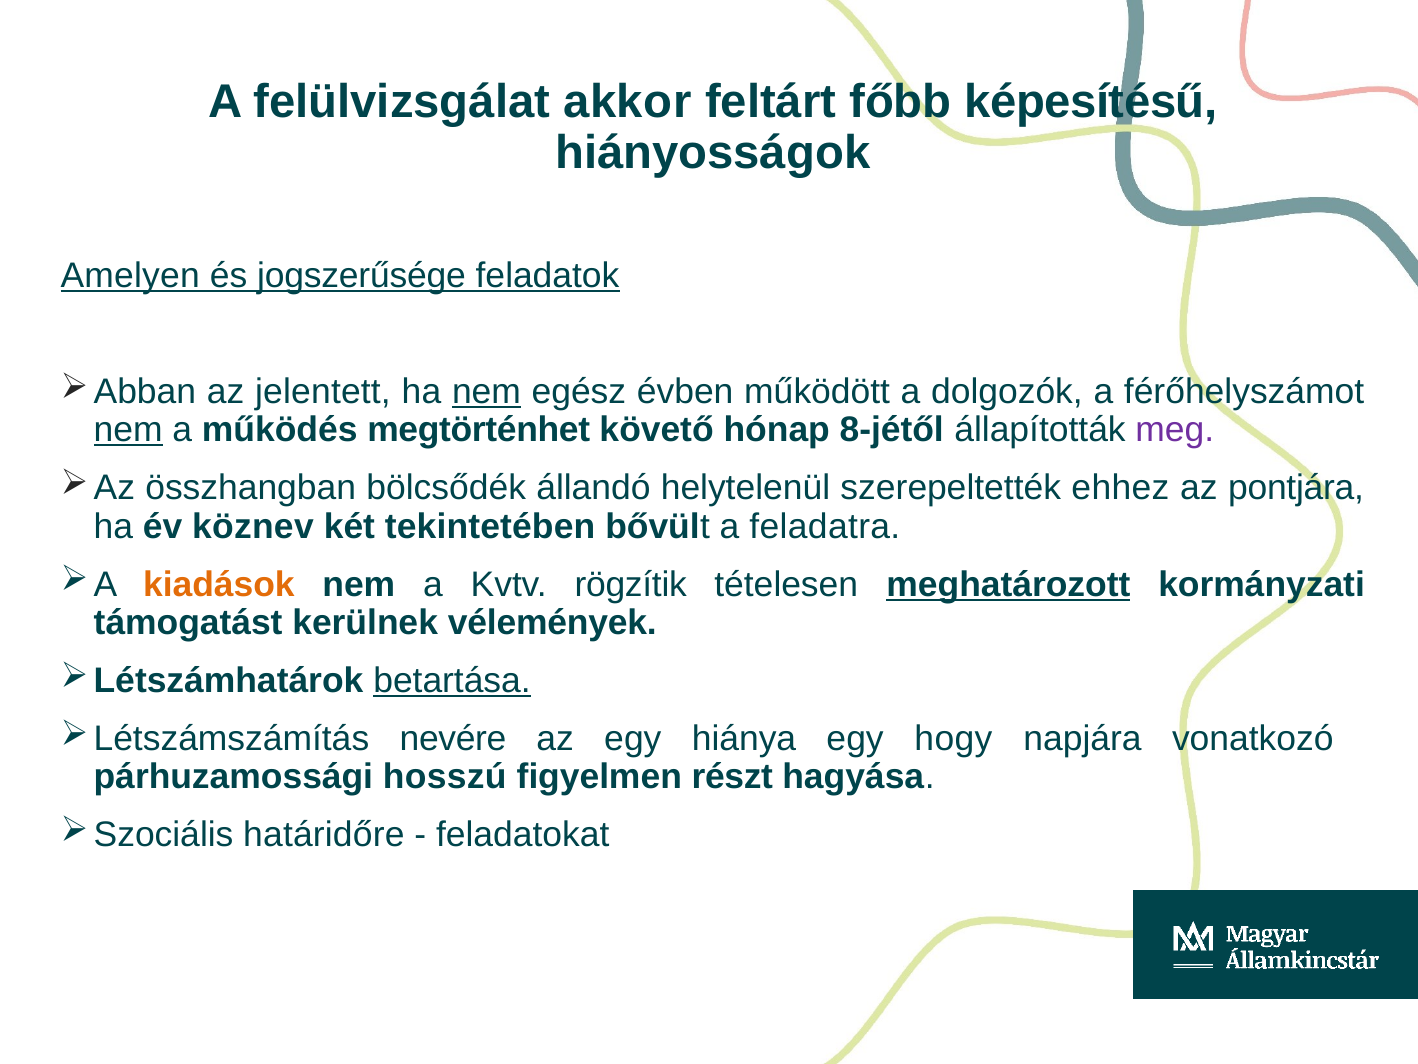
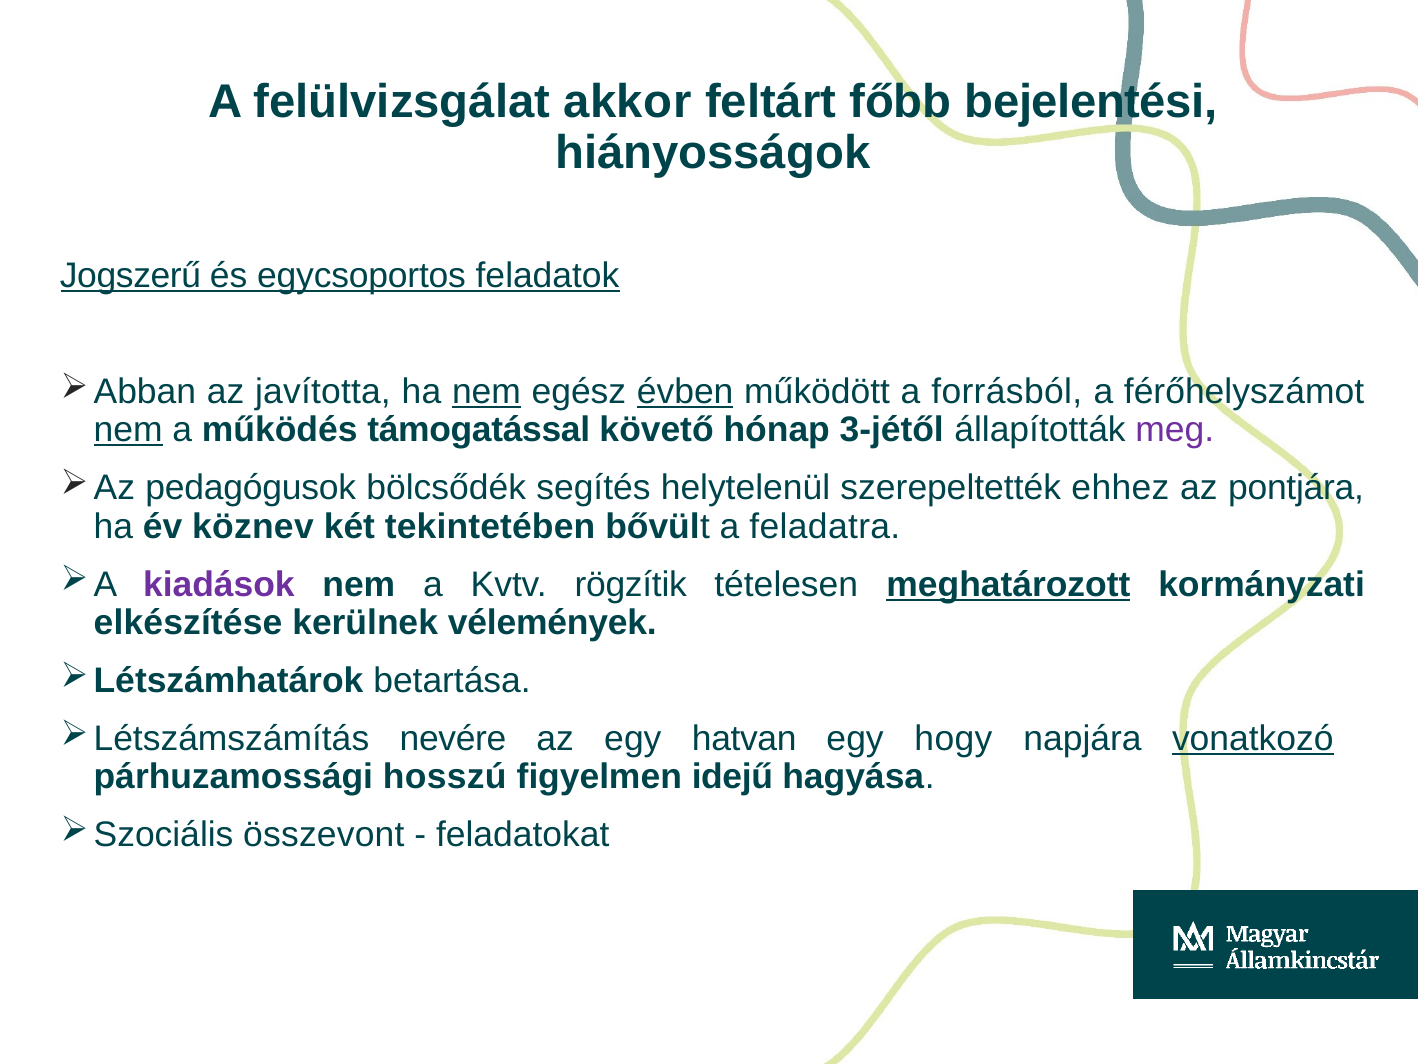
képesítésű: képesítésű -> bejelentési
Amelyen: Amelyen -> Jogszerű
jogszerűsége: jogszerűsége -> egycsoportos
jelentett: jelentett -> javította
évben underline: none -> present
dolgozók: dolgozók -> forrásból
megtörténhet: megtörténhet -> támogatással
8-jétől: 8-jétől -> 3-jétől
összhangban: összhangban -> pedagógusok
állandó: állandó -> segítés
kiadások colour: orange -> purple
támogatást: támogatást -> elkészítése
betartása underline: present -> none
hiánya: hiánya -> hatvan
vonatkozó underline: none -> present
részt: részt -> idejű
határidőre: határidőre -> összevont
